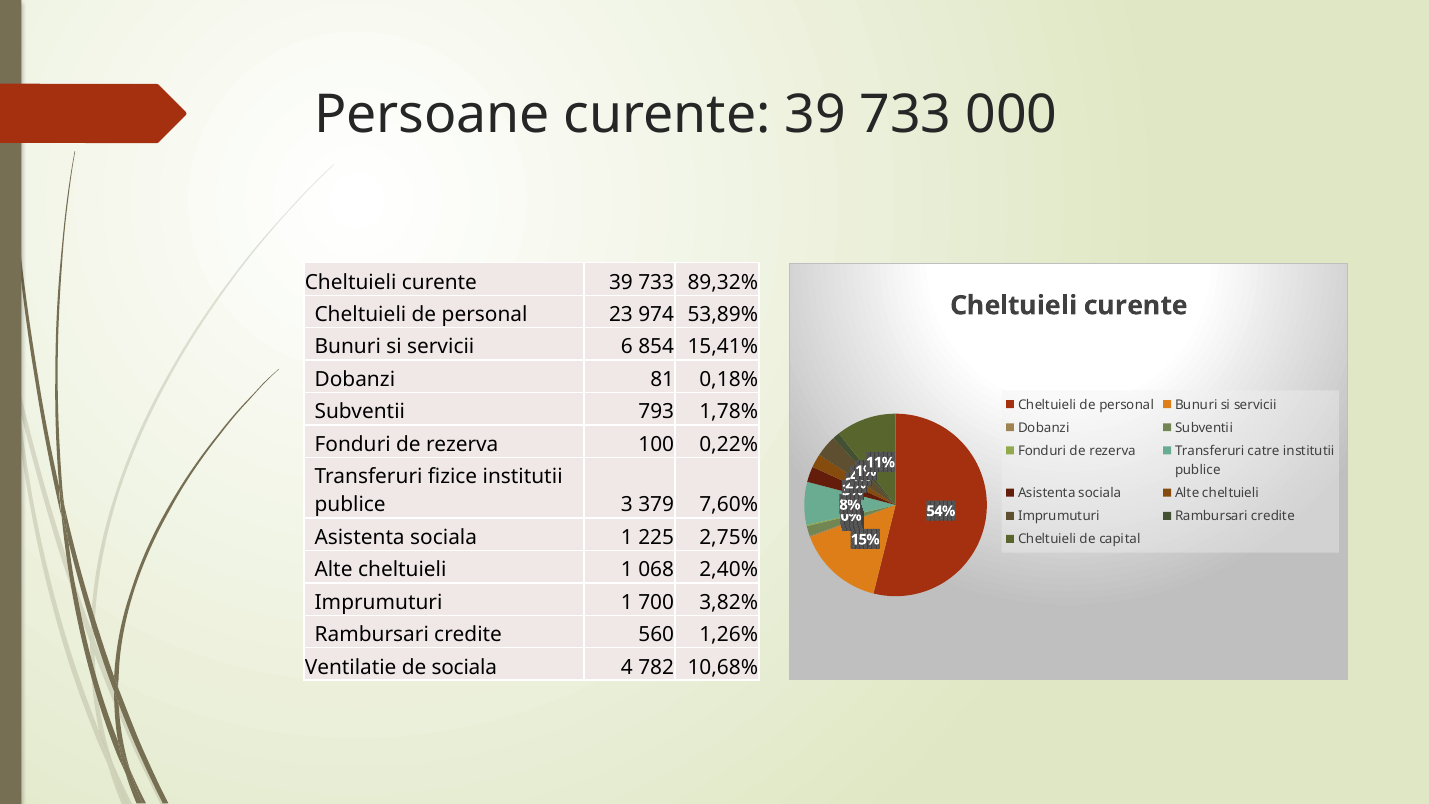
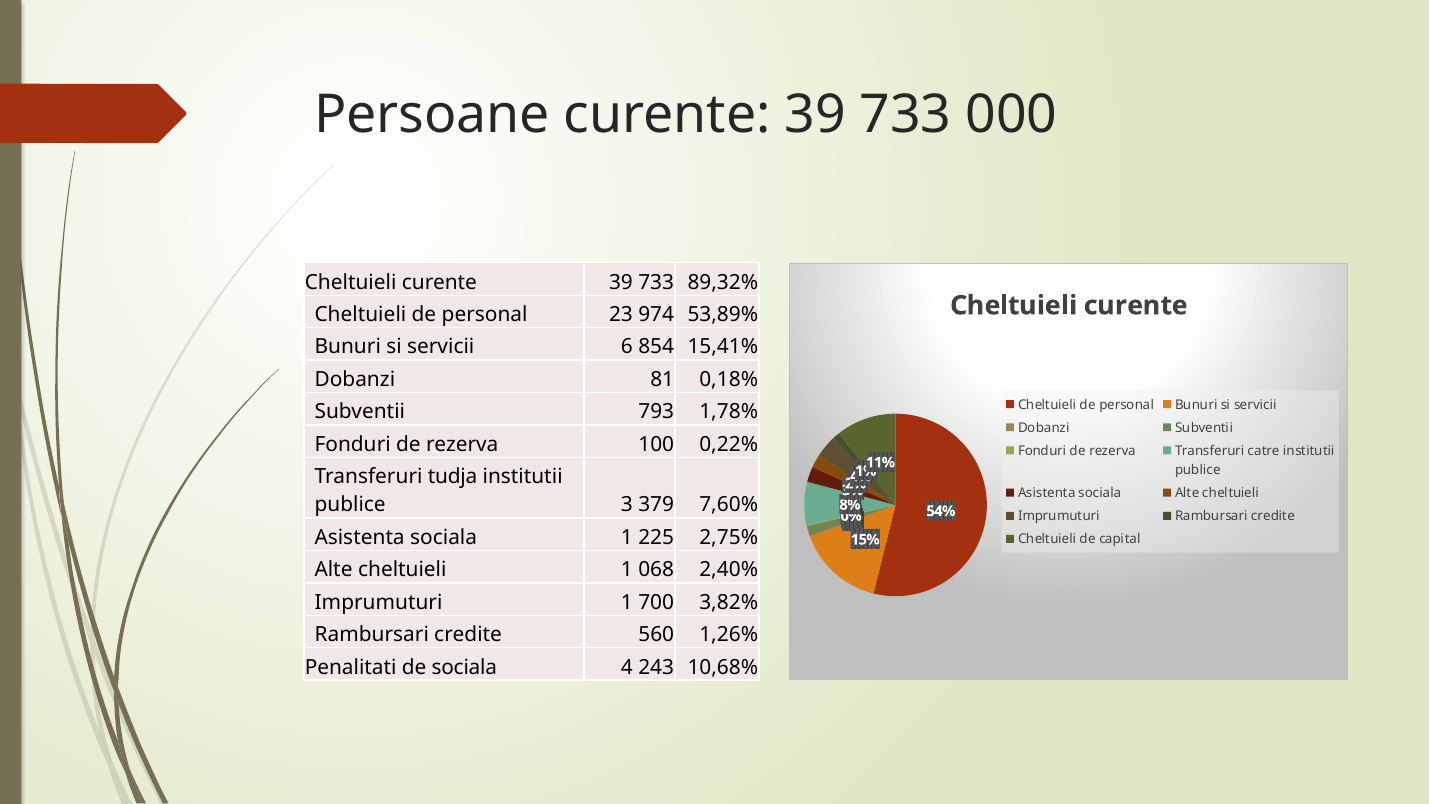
fizice: fizice -> tudja
Ventilatie: Ventilatie -> Penalitati
782: 782 -> 243
